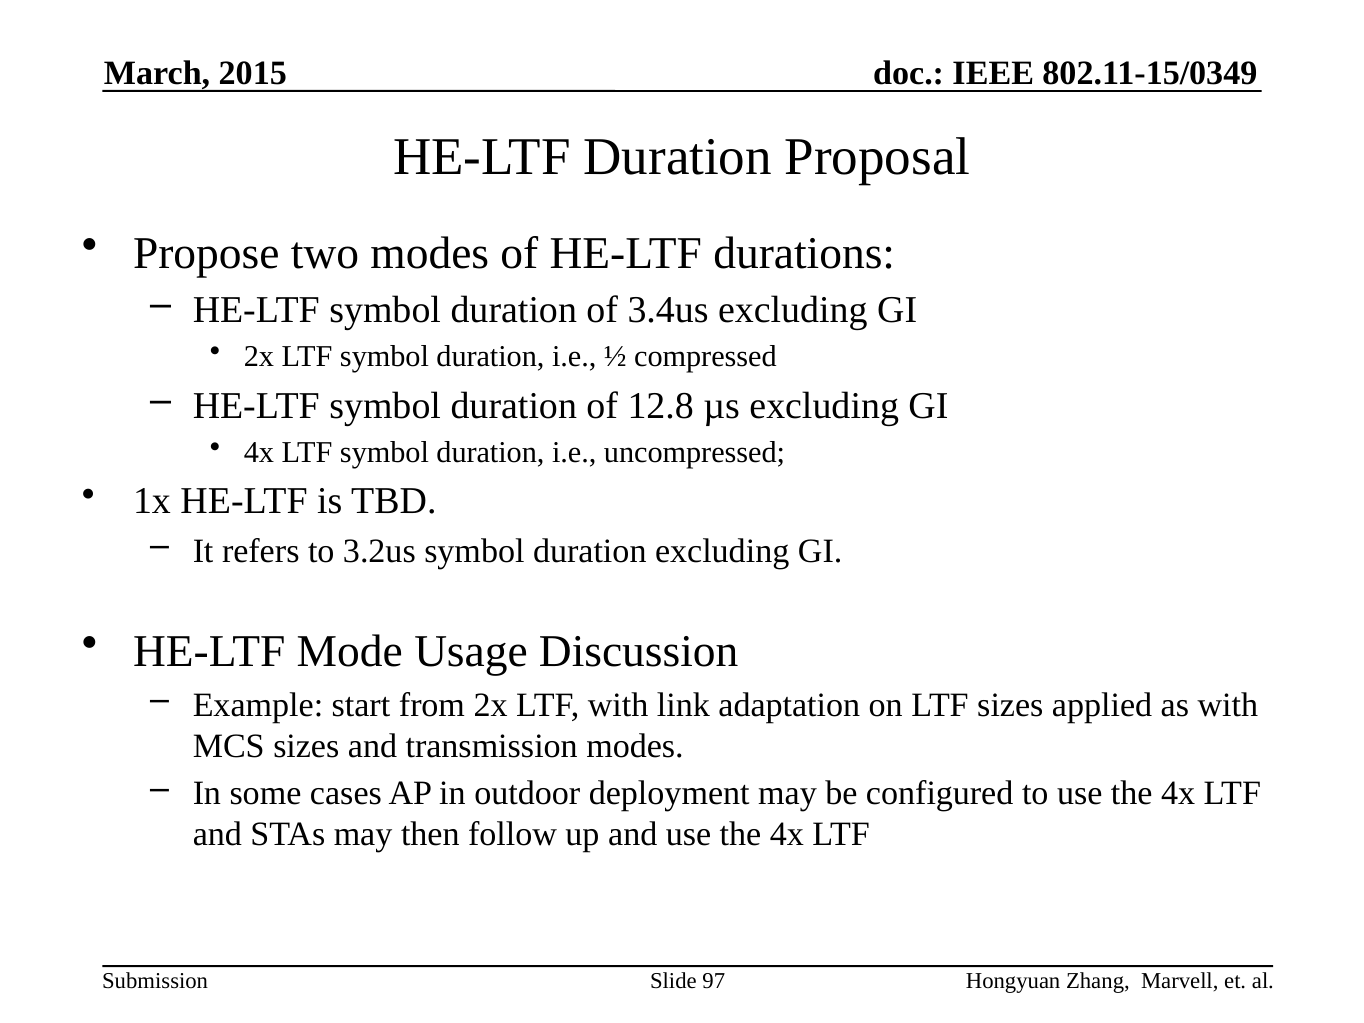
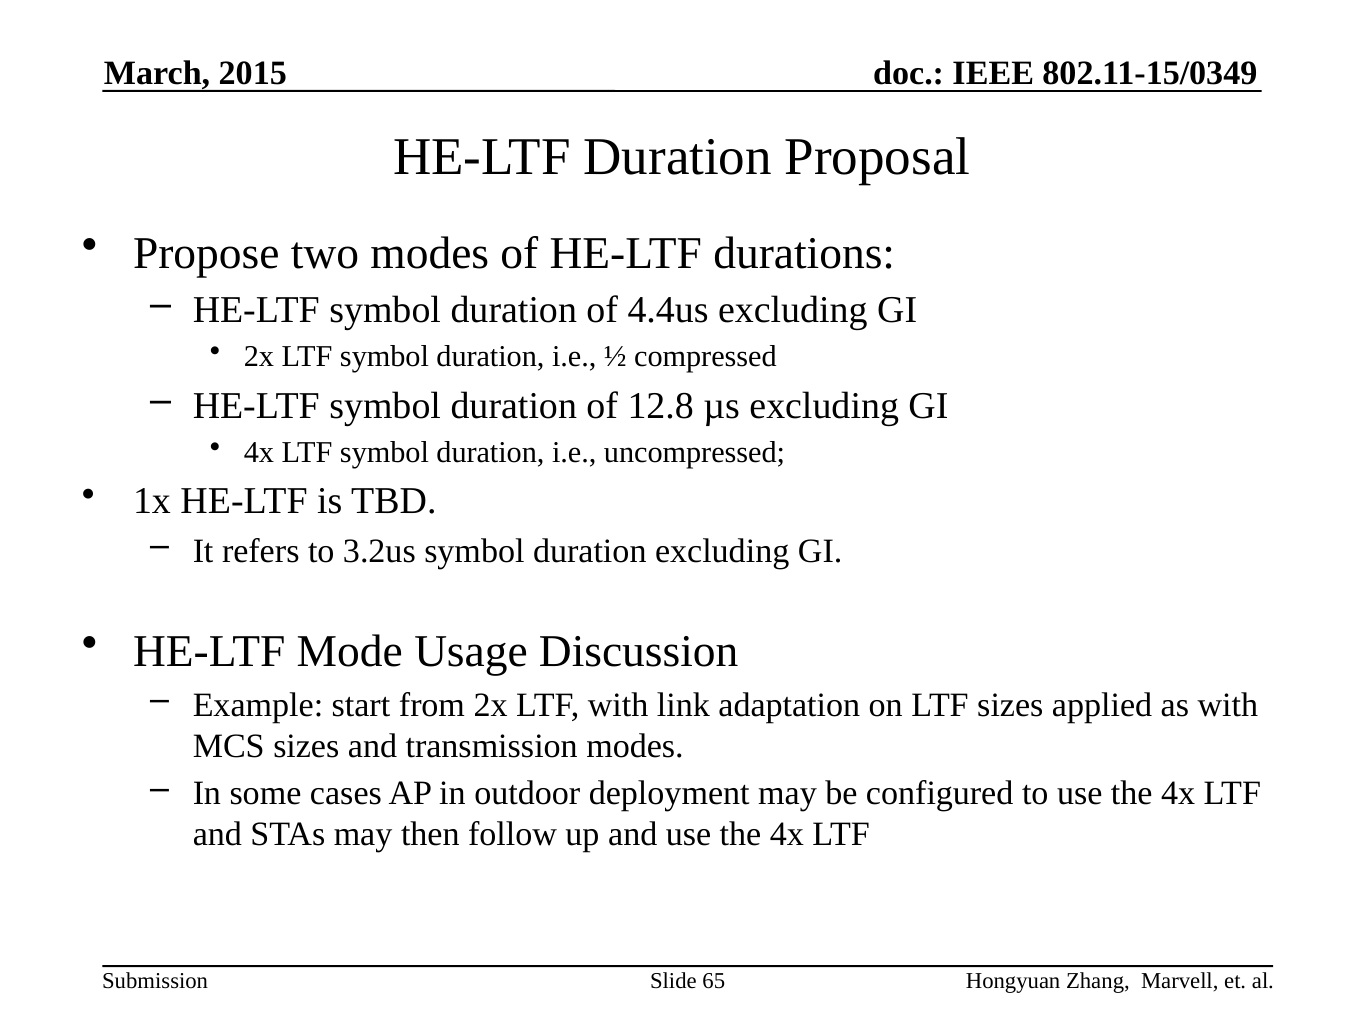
3.4us: 3.4us -> 4.4us
97: 97 -> 65
